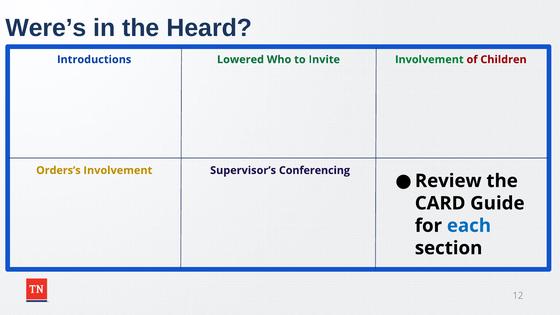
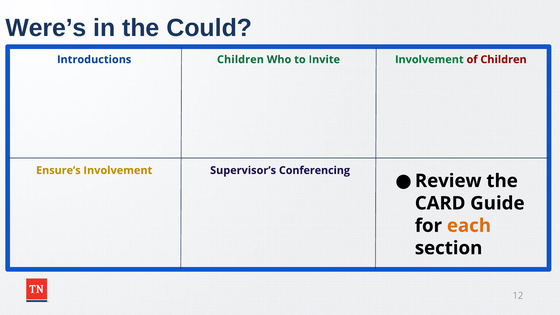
Heard: Heard -> Could
Introductions Lowered: Lowered -> Children
Orders’s: Orders’s -> Ensure’s
each colour: blue -> orange
